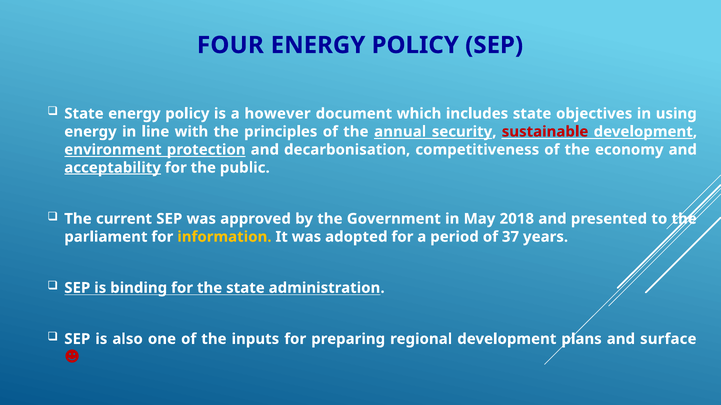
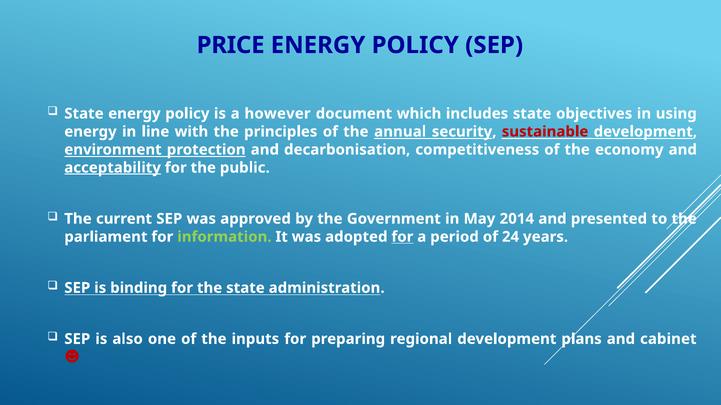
FOUR: FOUR -> PRICE
2018: 2018 -> 2014
information colour: yellow -> light green
for at (402, 237) underline: none -> present
37: 37 -> 24
surface: surface -> cabinet
